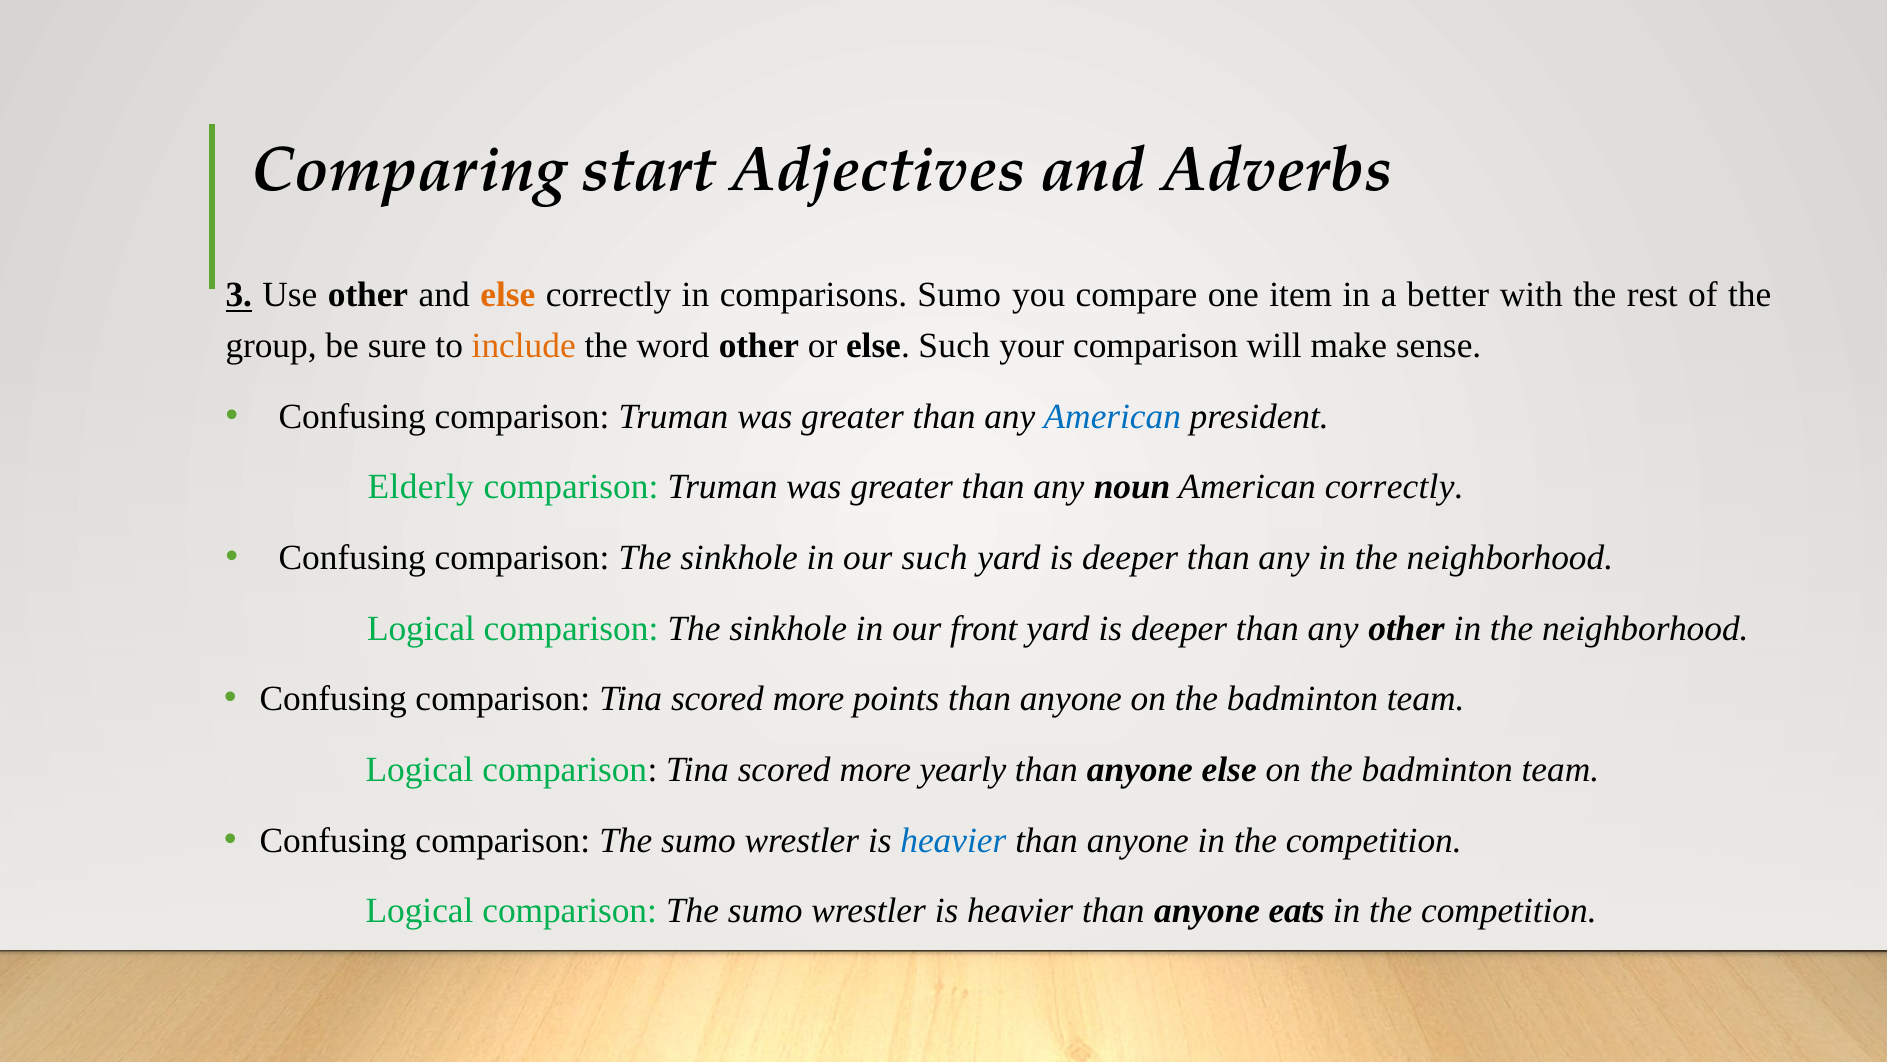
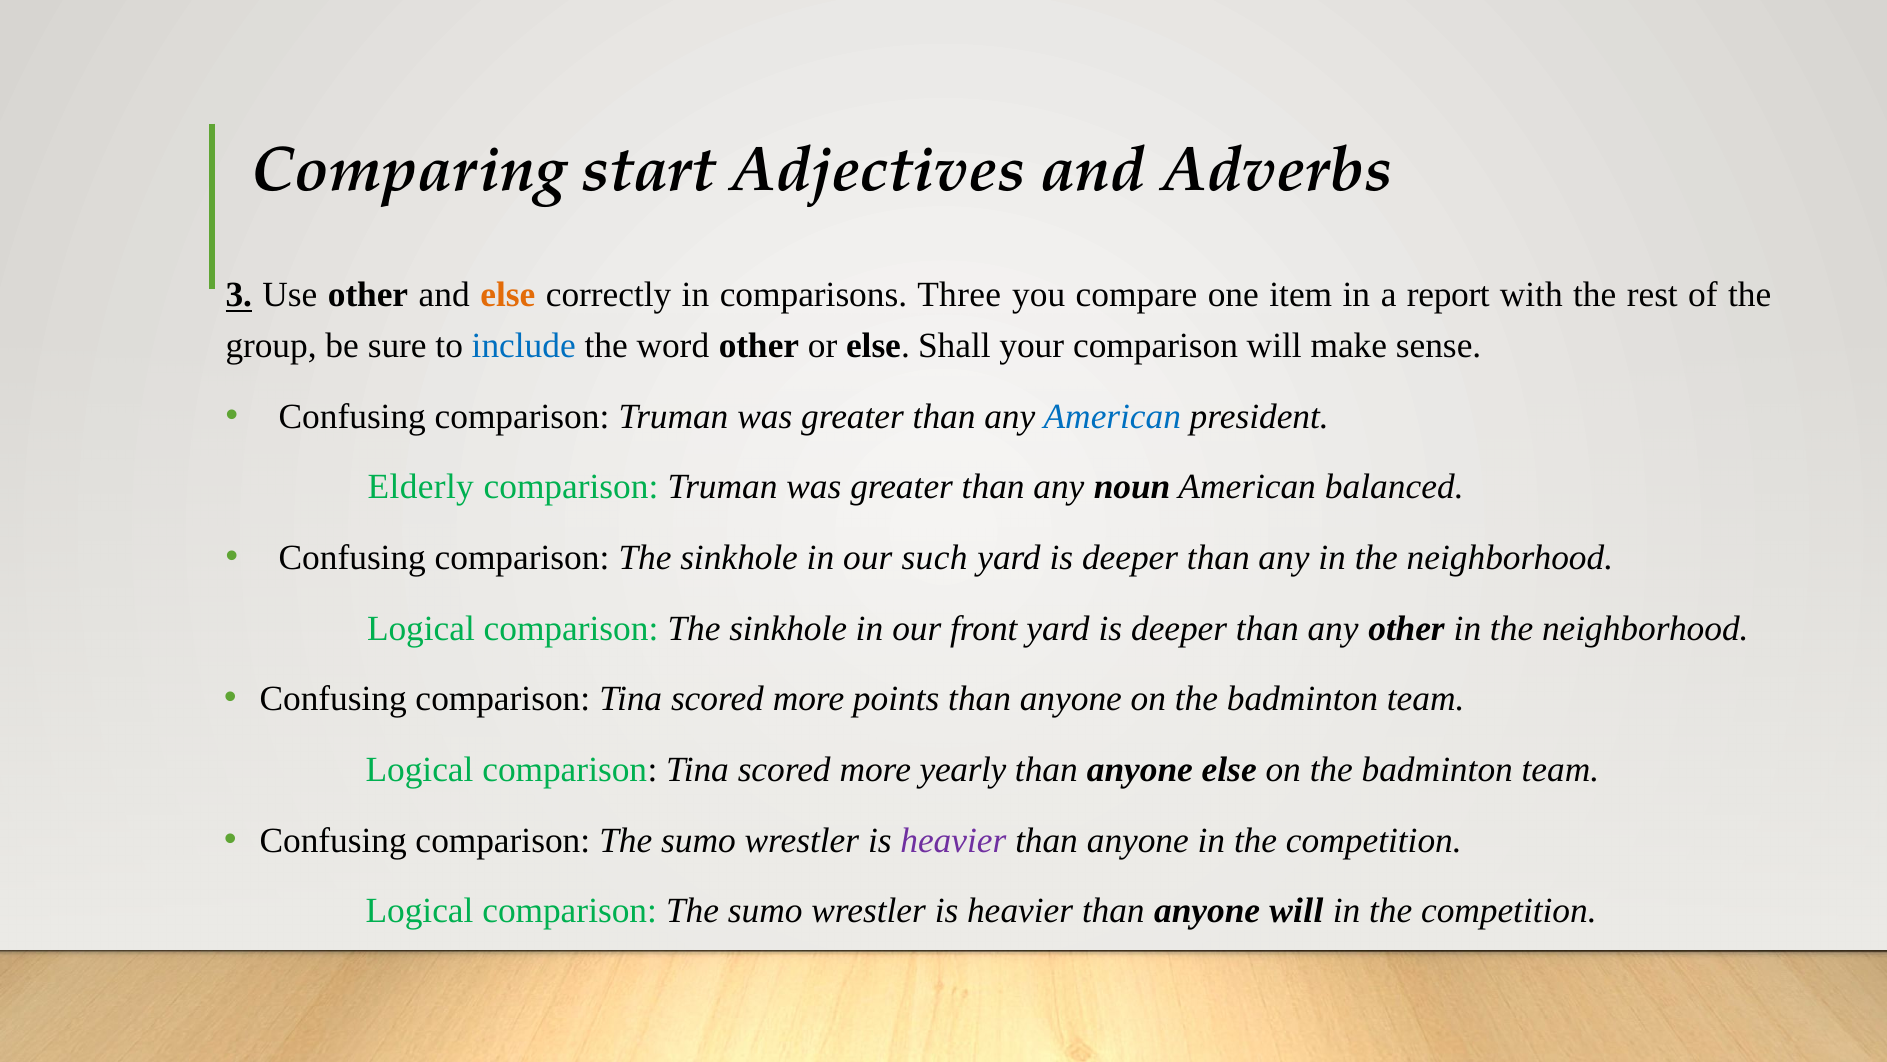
comparisons Sumo: Sumo -> Three
better: better -> report
include colour: orange -> blue
else Such: Such -> Shall
American correctly: correctly -> balanced
heavier at (953, 840) colour: blue -> purple
anyone eats: eats -> will
